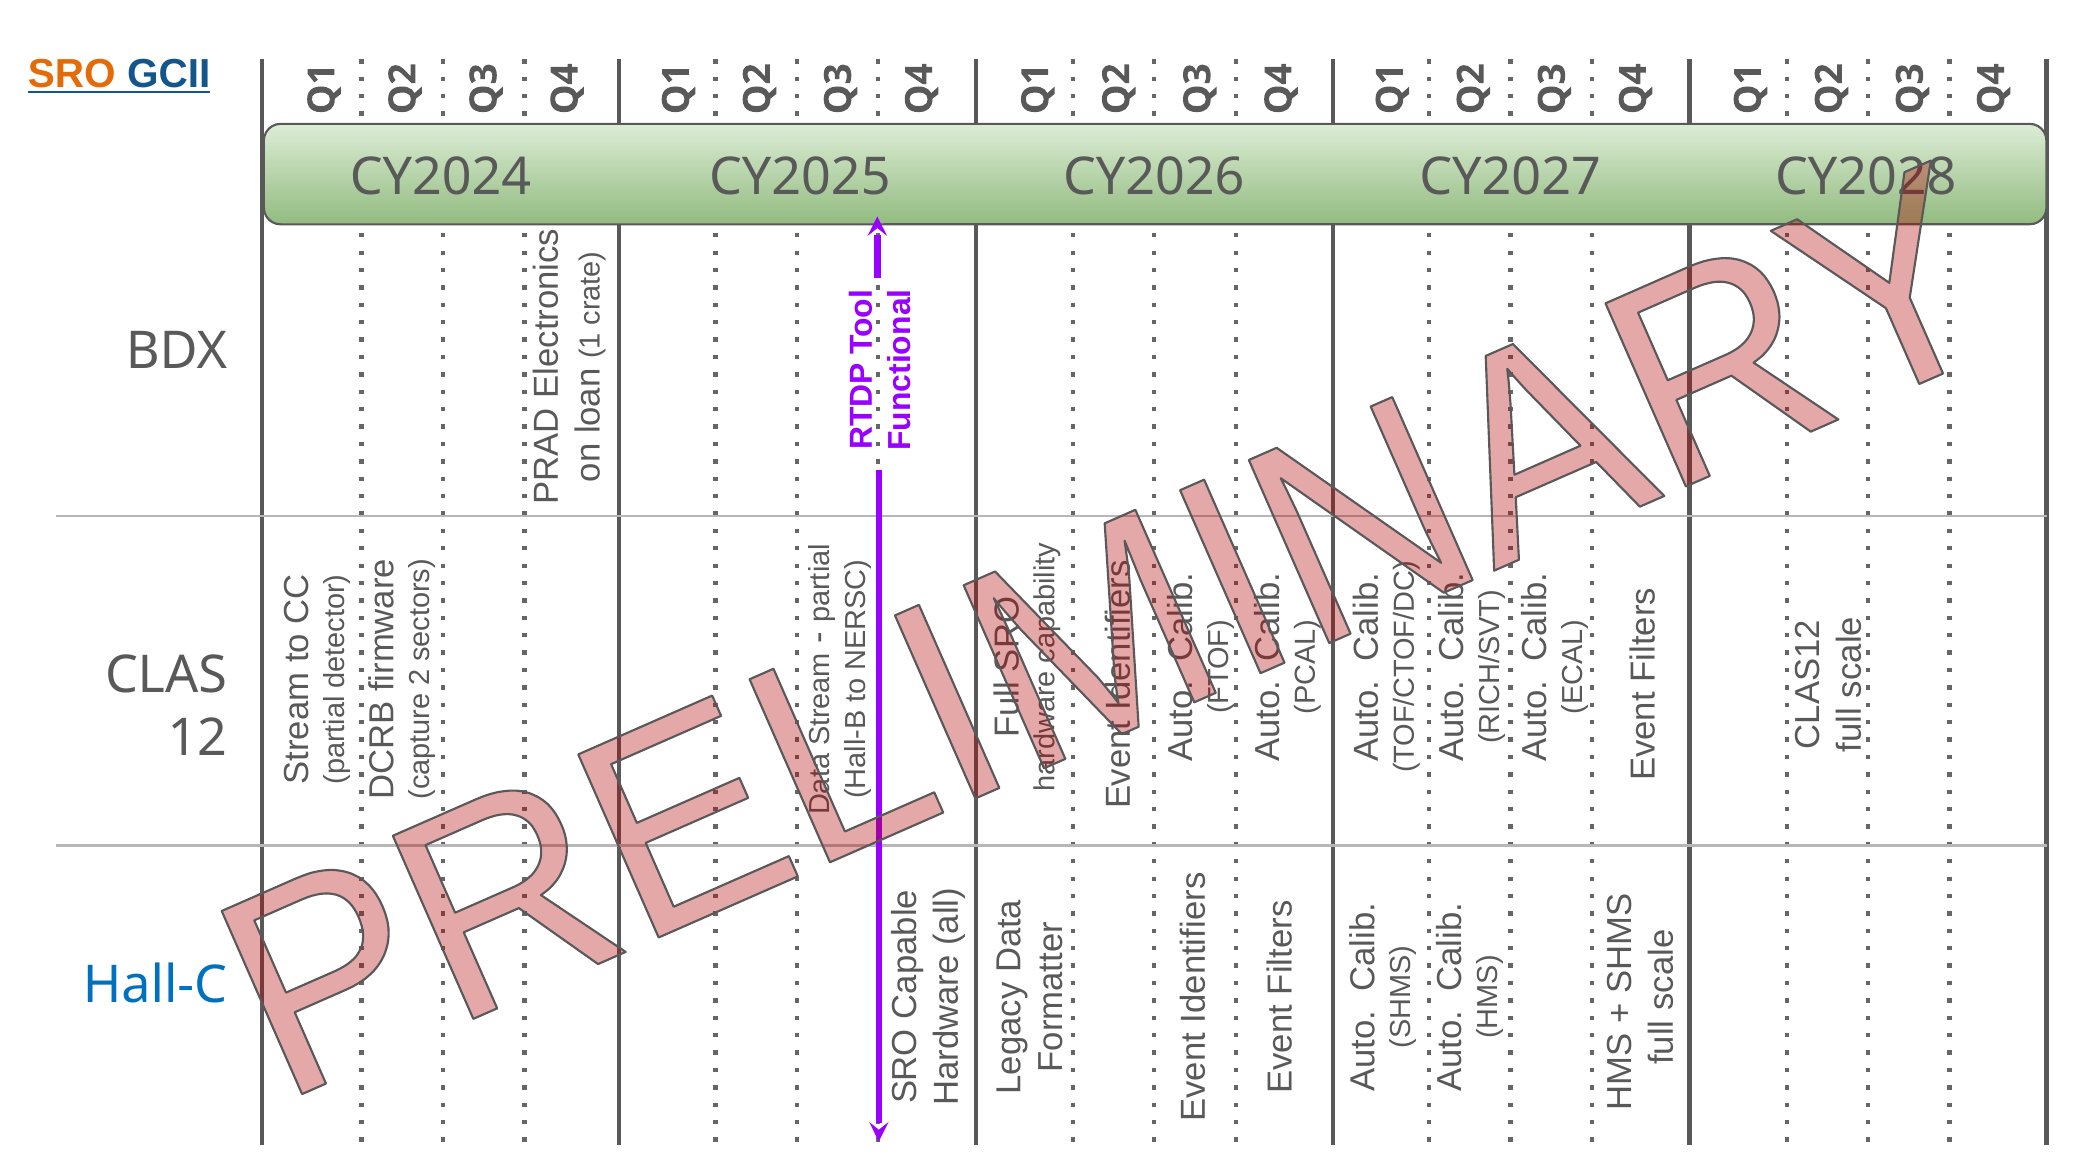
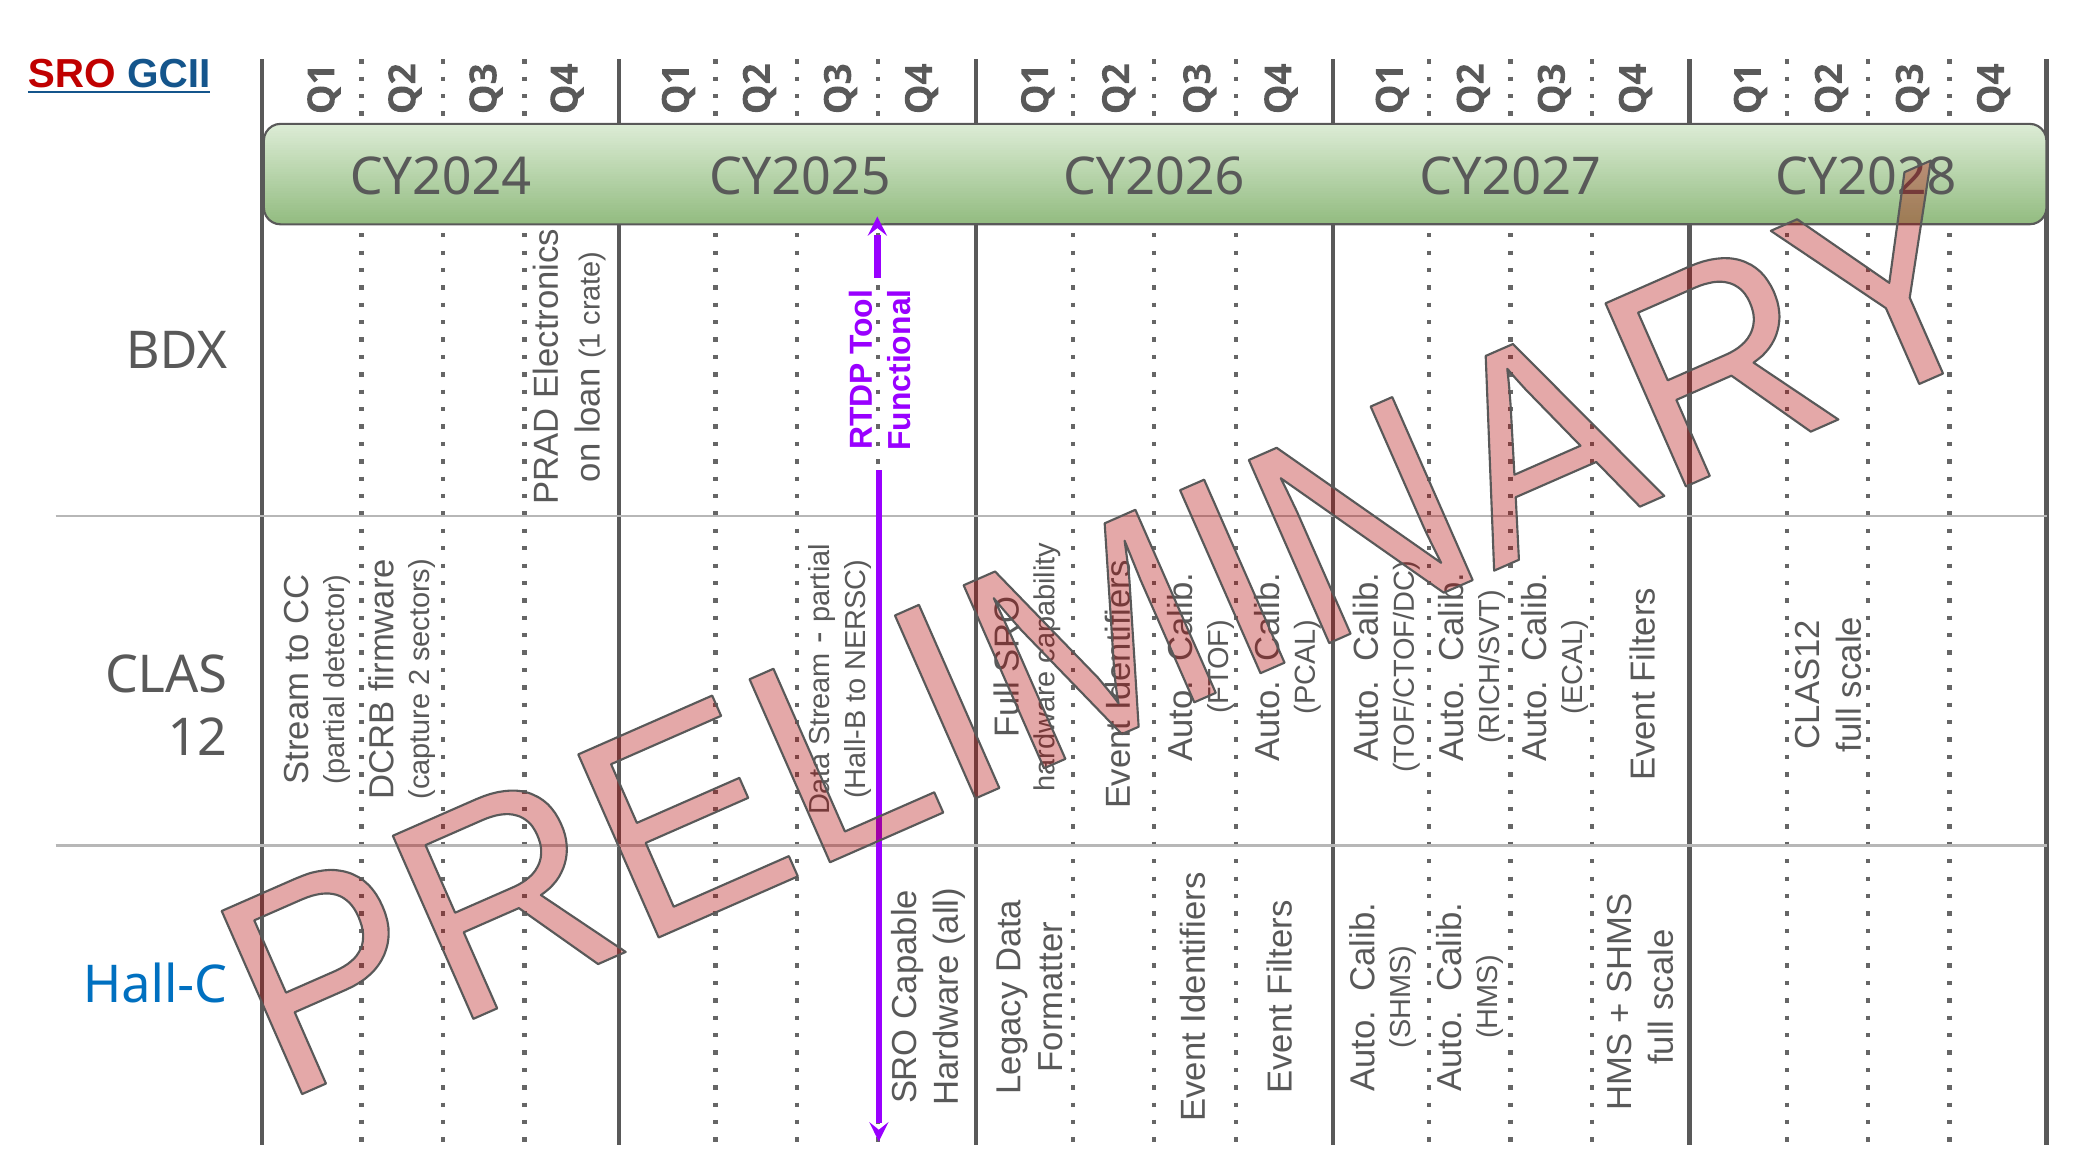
SRO colour: orange -> red
